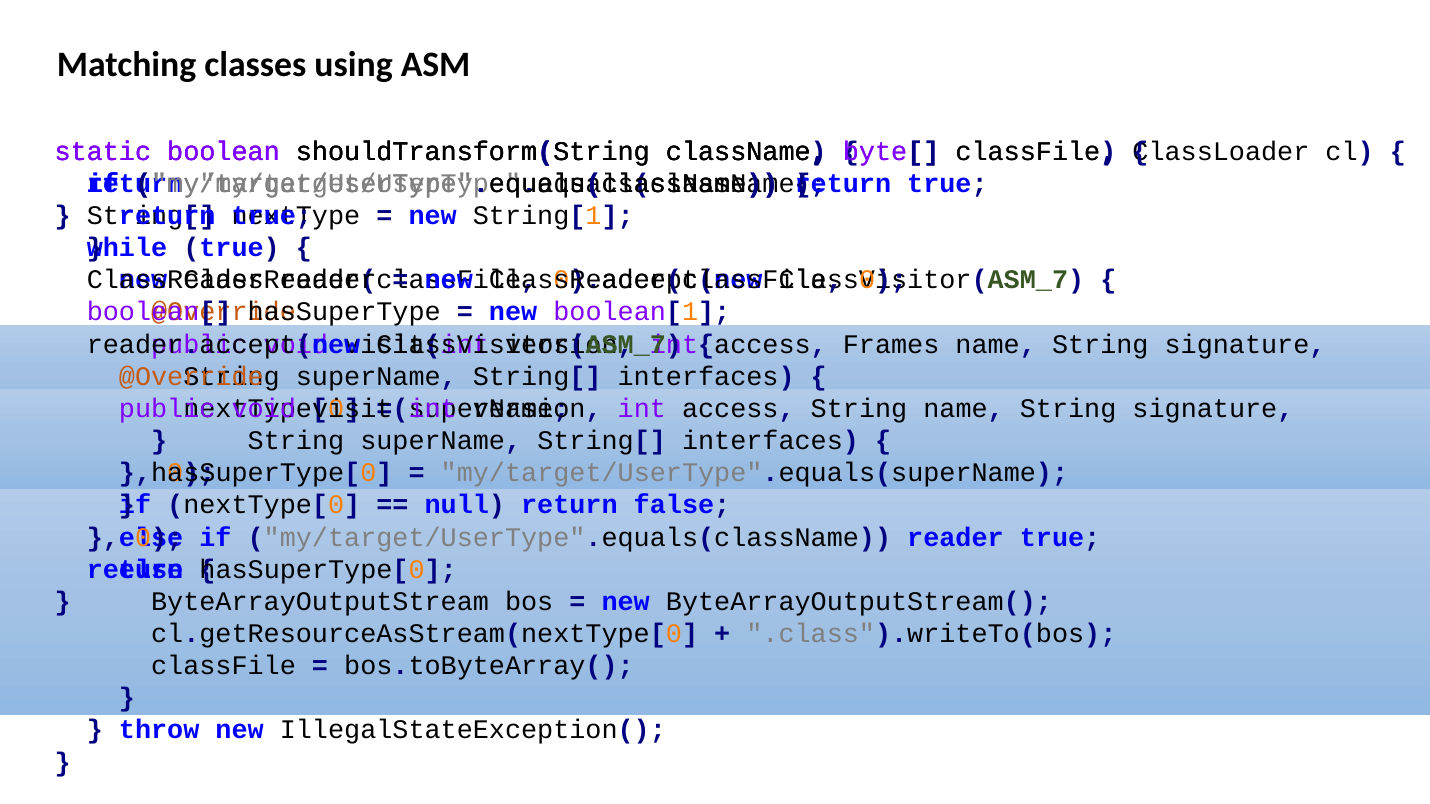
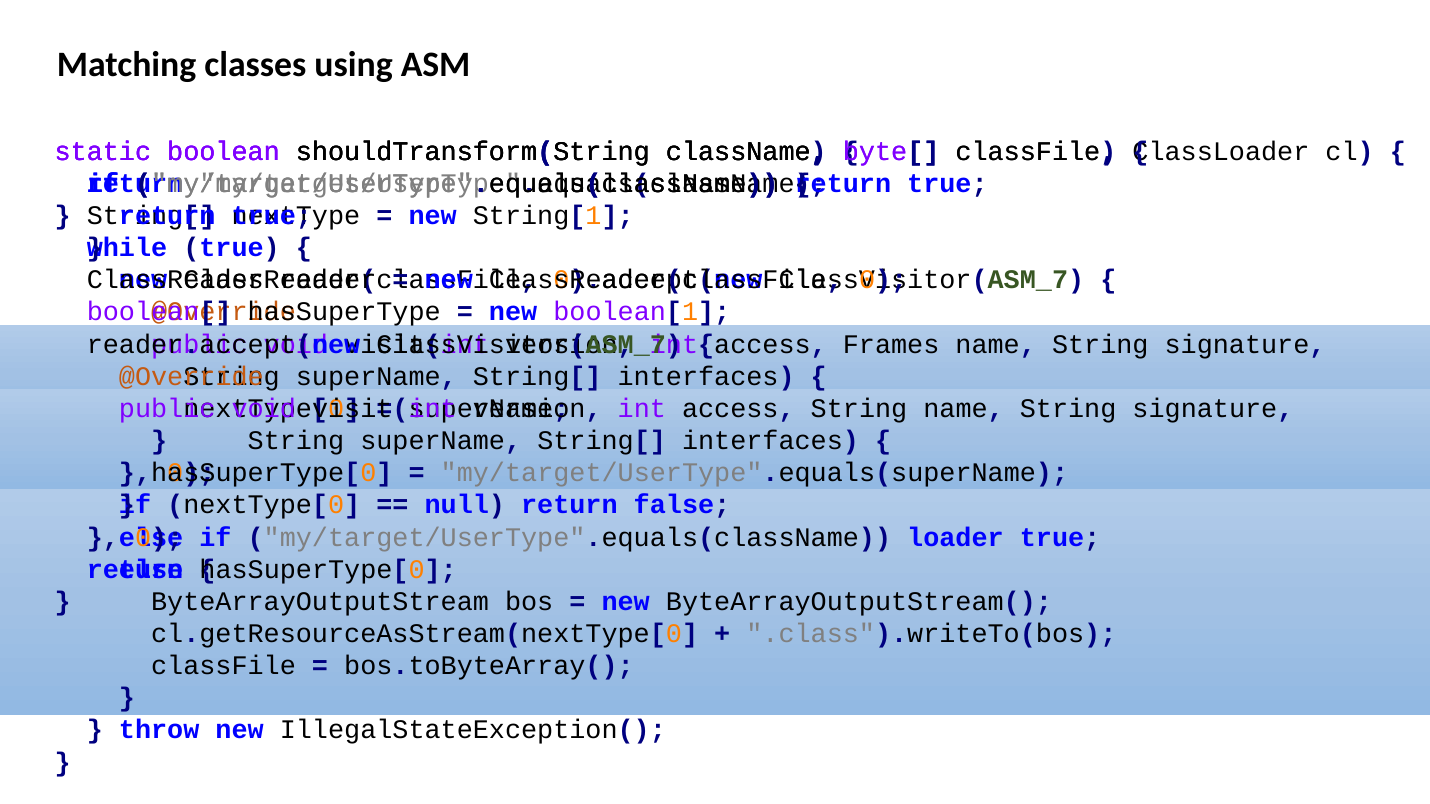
my/target/UserType".equals(className reader: reader -> loader
